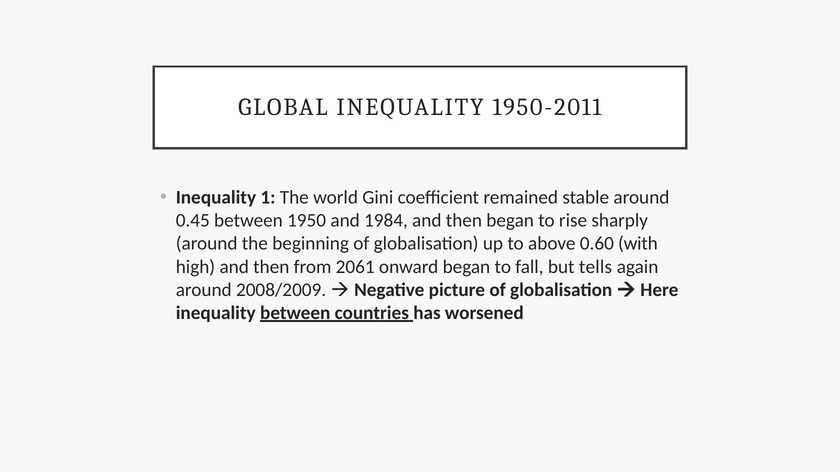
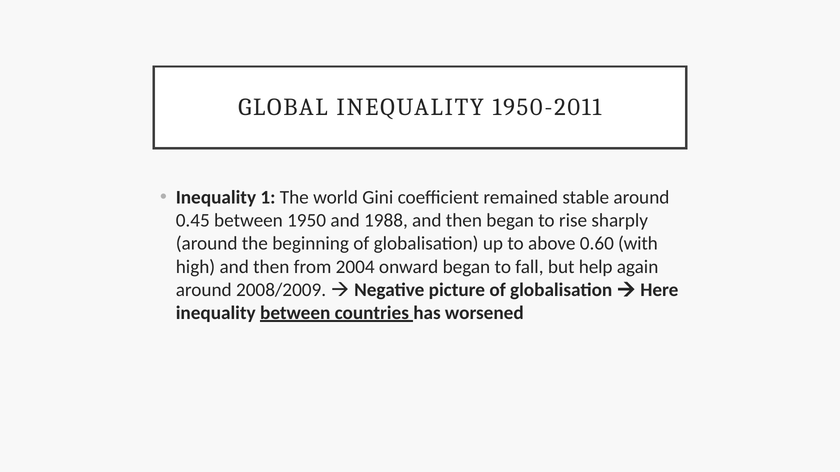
1984: 1984 -> 1988
2061: 2061 -> 2004
tells: tells -> help
